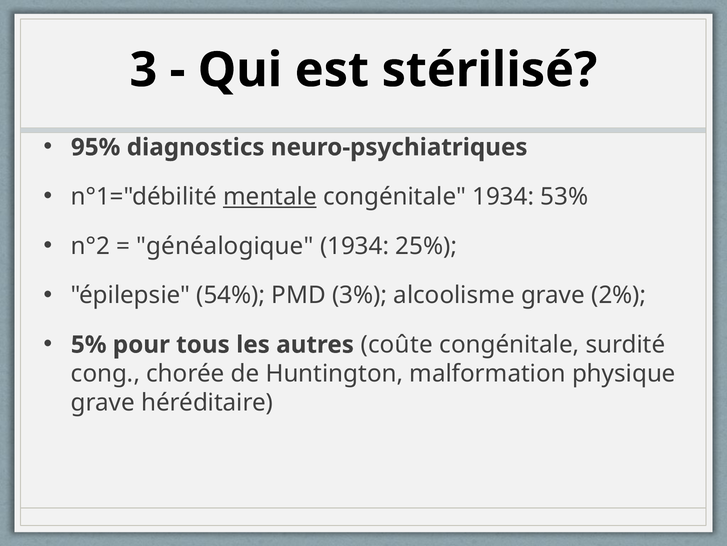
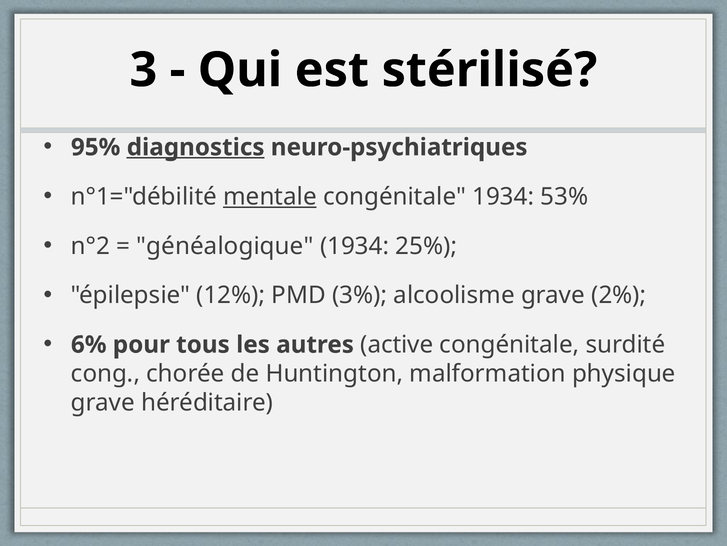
diagnostics underline: none -> present
54%: 54% -> 12%
5%: 5% -> 6%
coûte: coûte -> active
